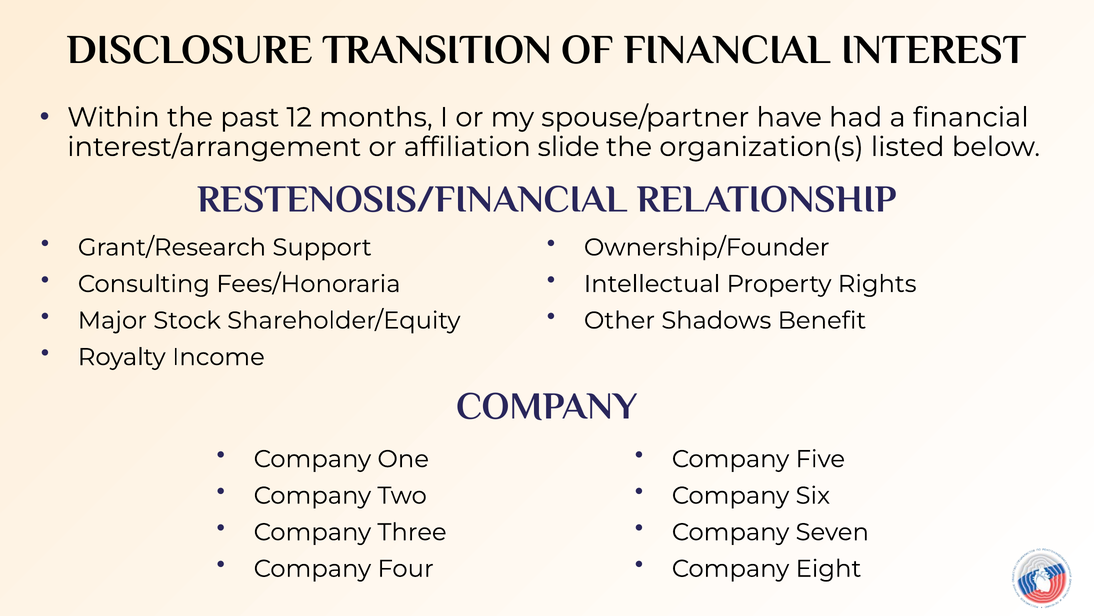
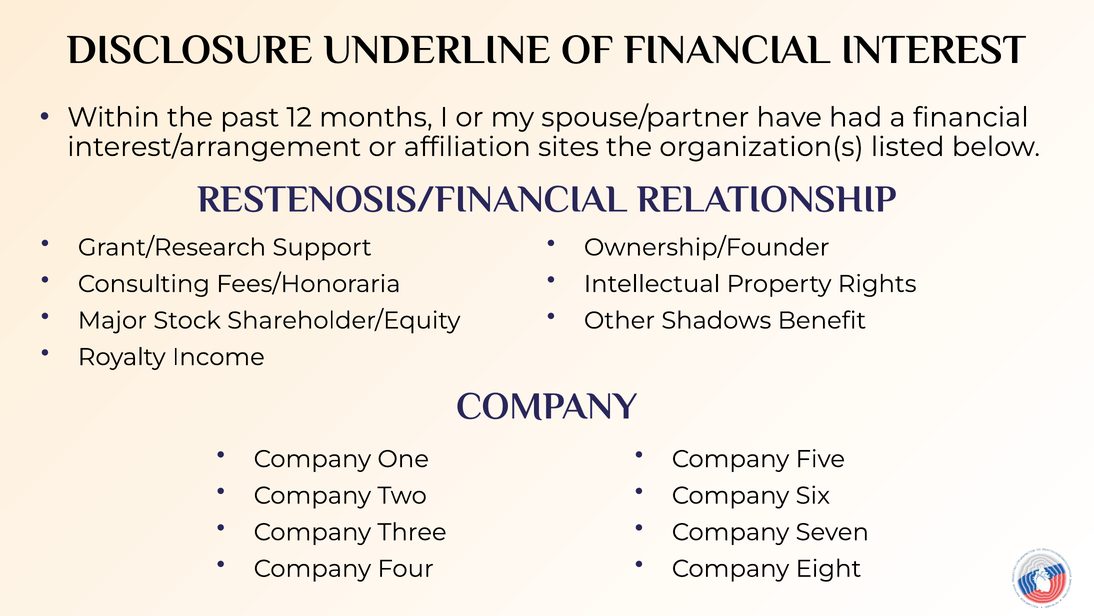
TRANSITION: TRANSITION -> UNDERLINE
slide: slide -> sites
